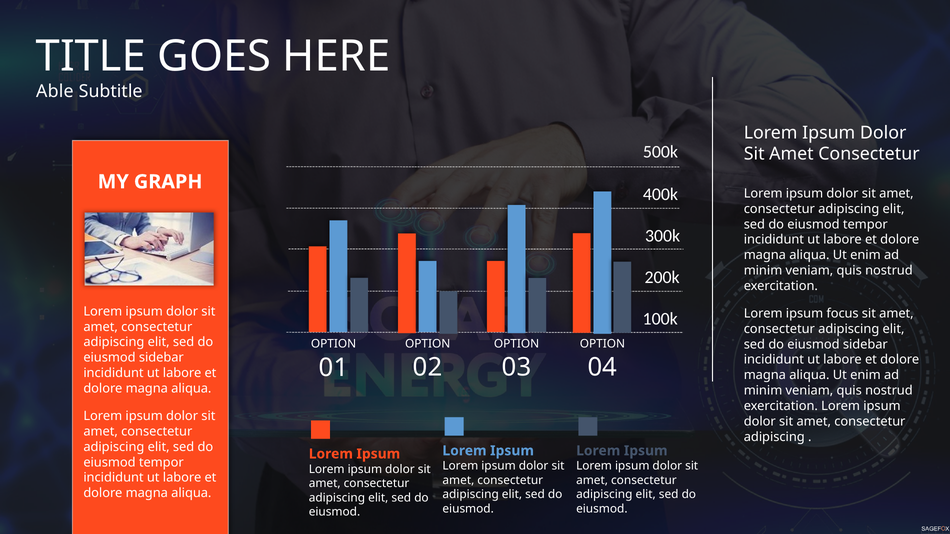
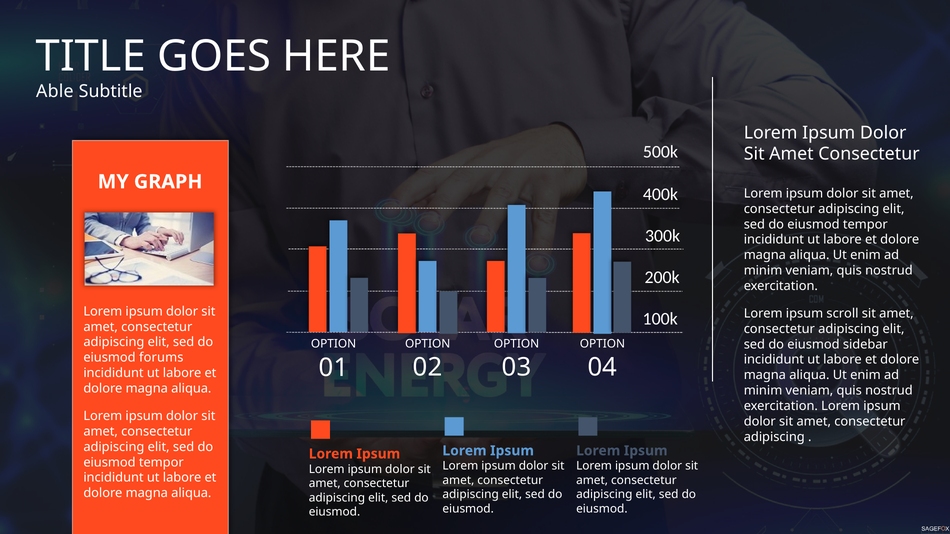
focus: focus -> scroll
sidebar at (161, 358): sidebar -> forums
